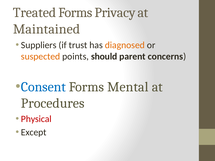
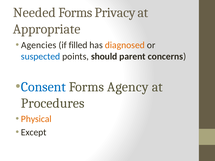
Treated: Treated -> Needed
Maintained: Maintained -> Appropriate
Suppliers: Suppliers -> Agencies
trust: trust -> filled
suspected colour: orange -> blue
Mental: Mental -> Agency
Physical colour: red -> orange
